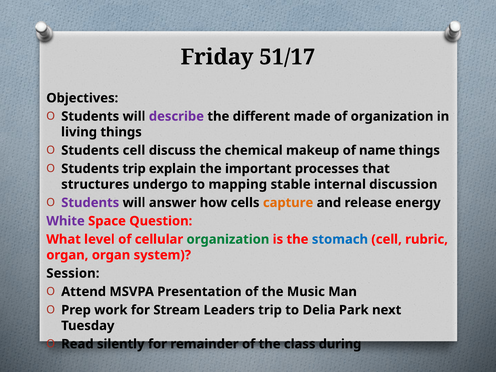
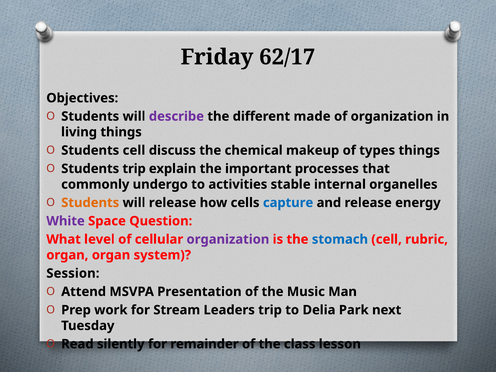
51/17: 51/17 -> 62/17
name: name -> types
structures: structures -> commonly
mapping: mapping -> activities
discussion: discussion -> organelles
Students at (90, 203) colour: purple -> orange
will answer: answer -> release
capture colour: orange -> blue
organization at (228, 239) colour: green -> purple
during: during -> lesson
